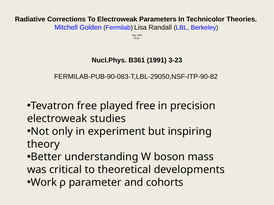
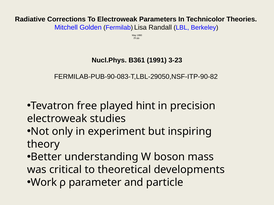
played free: free -> hint
cohorts: cohorts -> particle
